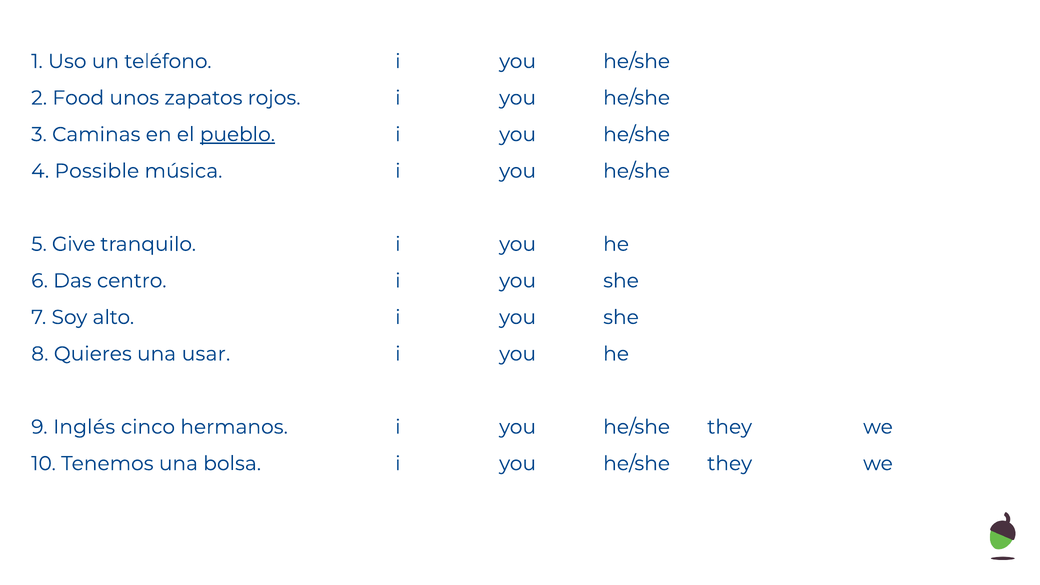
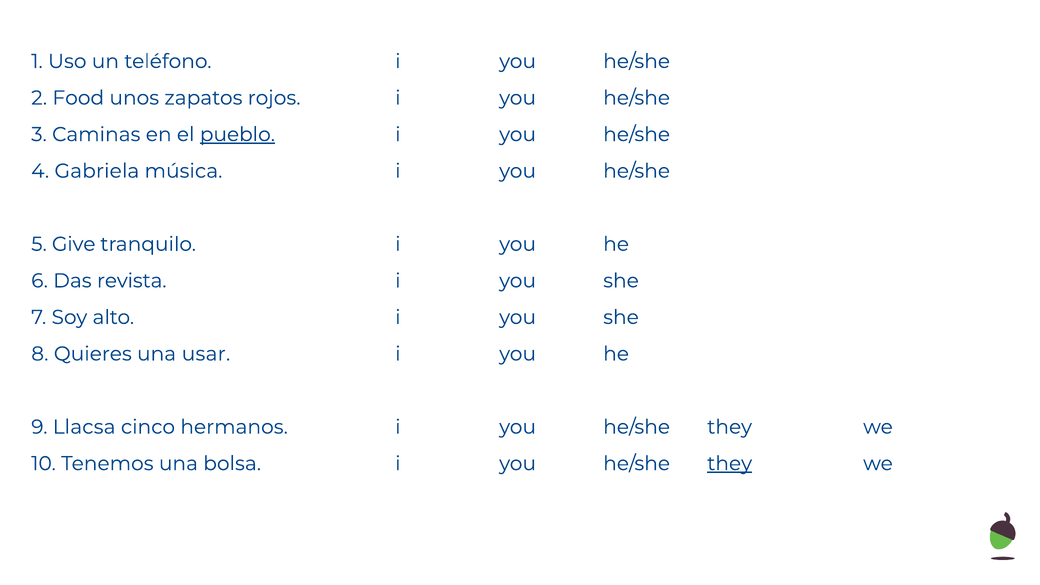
Possible: Possible -> Gabriela
centro: centro -> revista
Inglés: Inglés -> Llacsa
they at (730, 464) underline: none -> present
